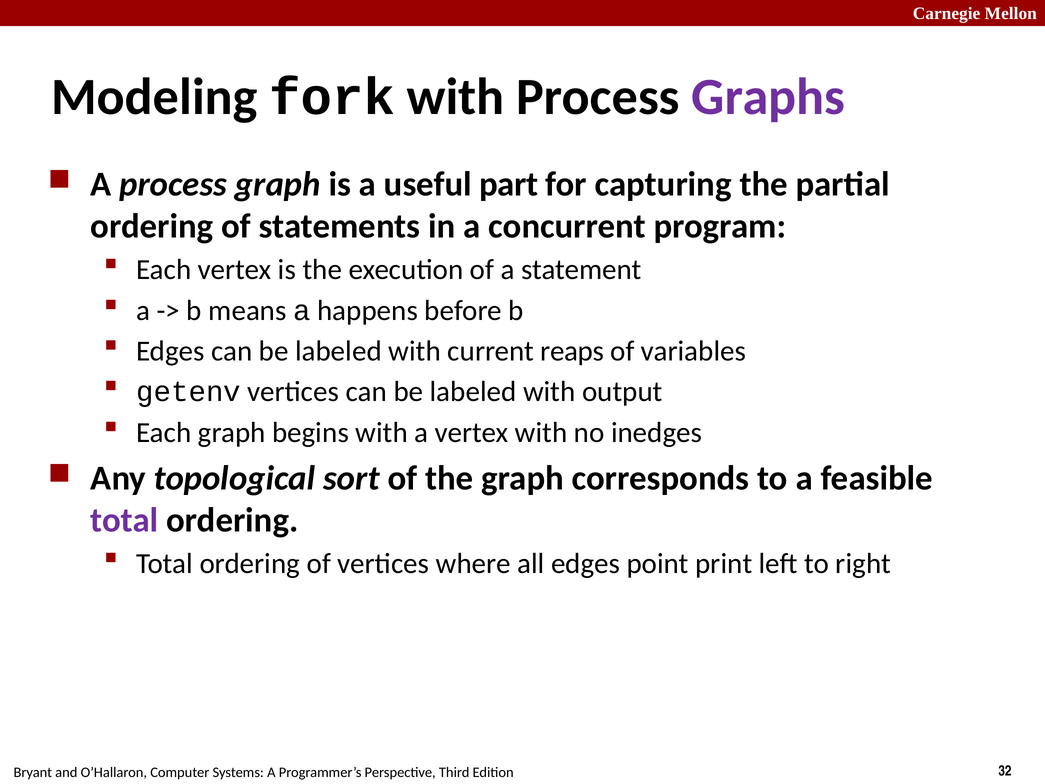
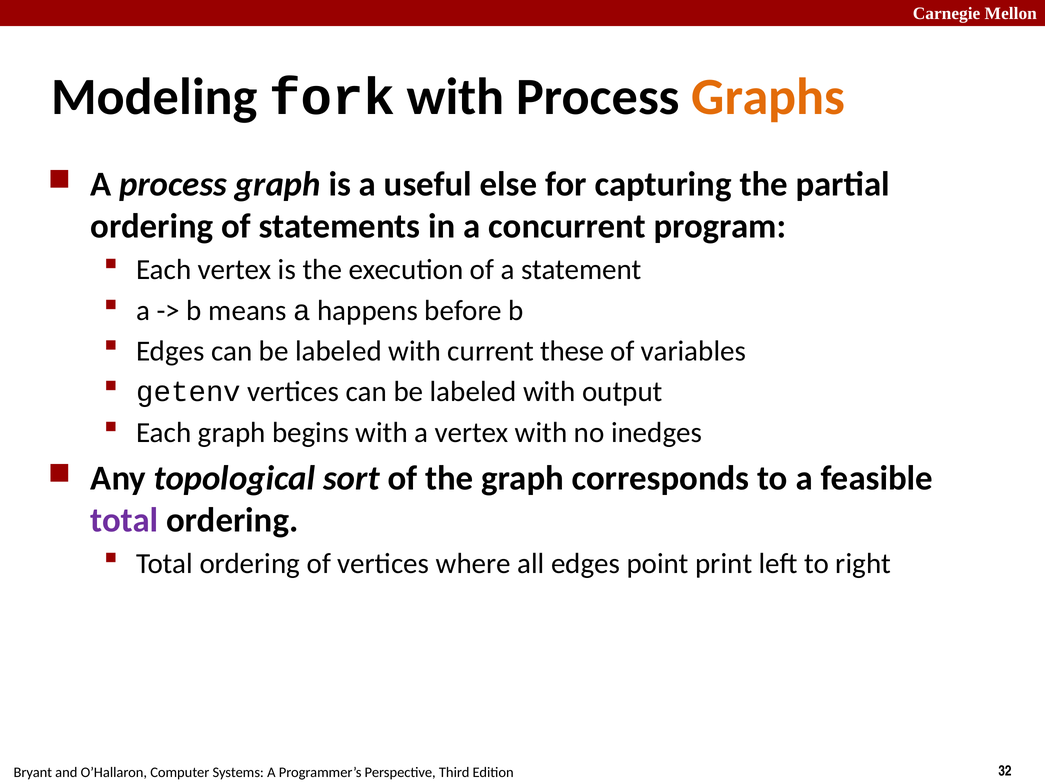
Graphs colour: purple -> orange
part: part -> else
reaps: reaps -> these
